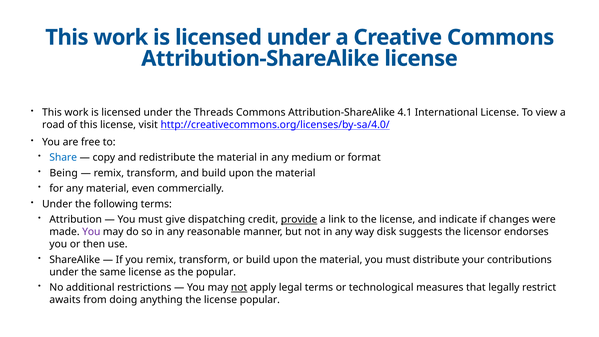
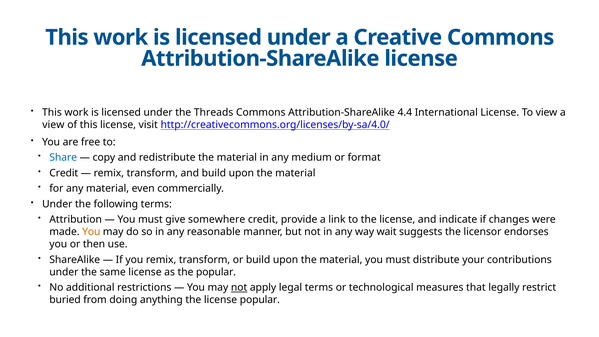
4.1: 4.1 -> 4.4
road at (53, 125): road -> view
Being at (64, 173): Being -> Credit
dispatching: dispatching -> somewhere
provide underline: present -> none
You at (91, 232) colour: purple -> orange
disk: disk -> wait
awaits: awaits -> buried
